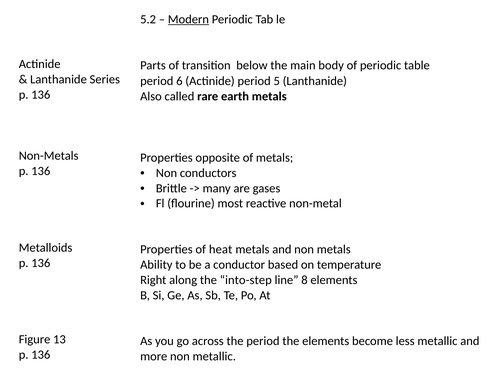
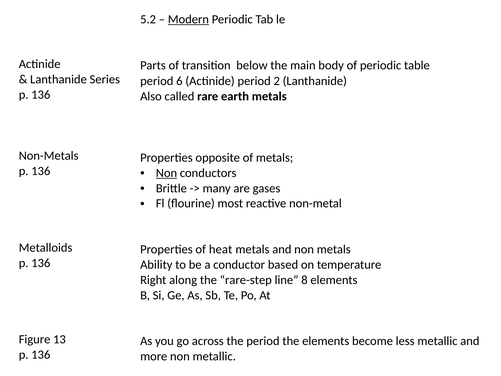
5: 5 -> 2
Non at (166, 173) underline: none -> present
into-step: into-step -> rare-step
